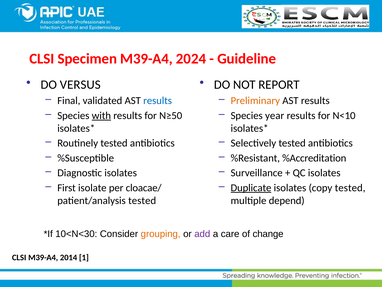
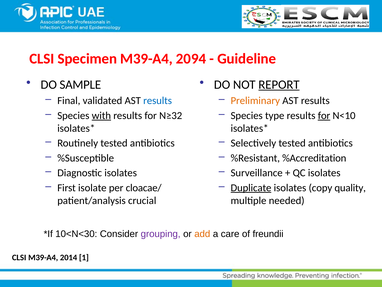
2024: 2024 -> 2094
VERSUS: VERSUS -> SAMPLE
REPORT underline: none -> present
N≥50: N≥50 -> N≥32
year: year -> type
for at (324, 115) underline: none -> present
copy tested: tested -> quality
patient/analysis tested: tested -> crucial
depend: depend -> needed
grouping colour: orange -> purple
add colour: purple -> orange
change: change -> freundii
